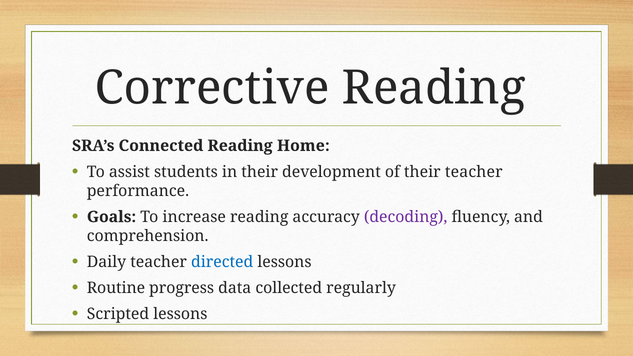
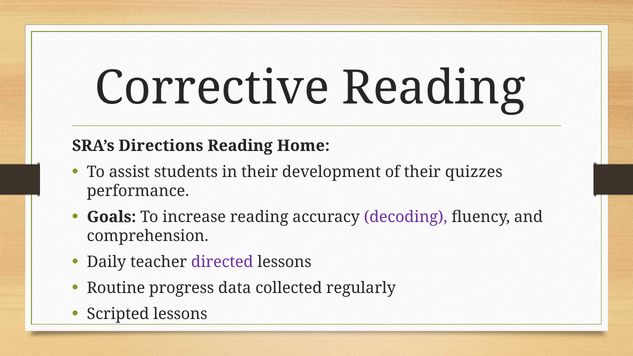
Connected: Connected -> Directions
their teacher: teacher -> quizzes
directed colour: blue -> purple
